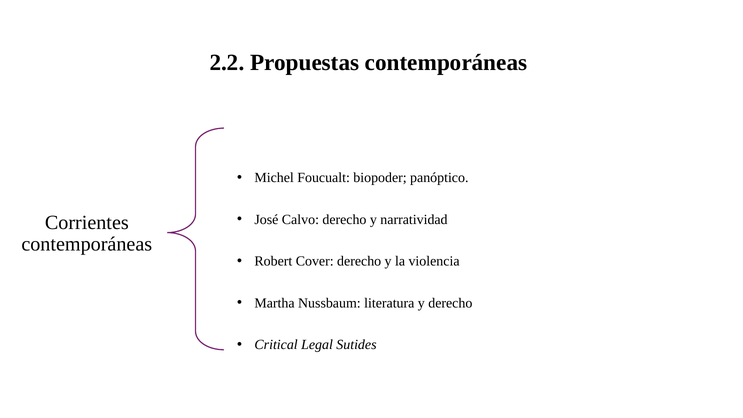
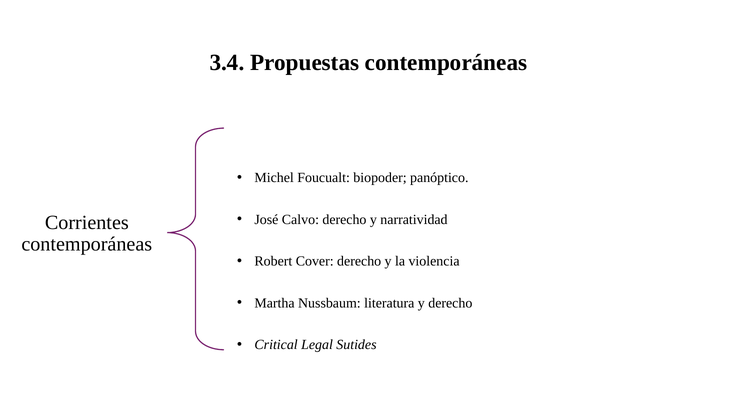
2.2: 2.2 -> 3.4
